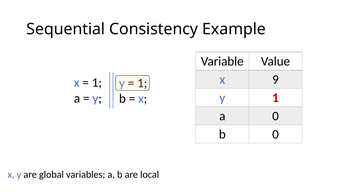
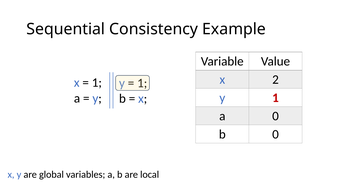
9: 9 -> 2
